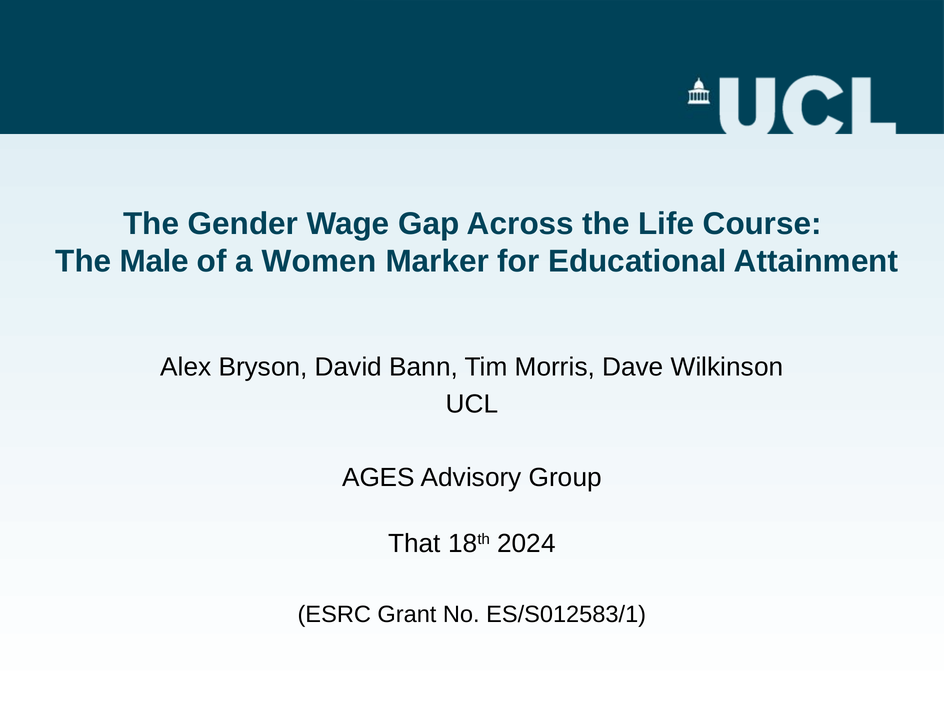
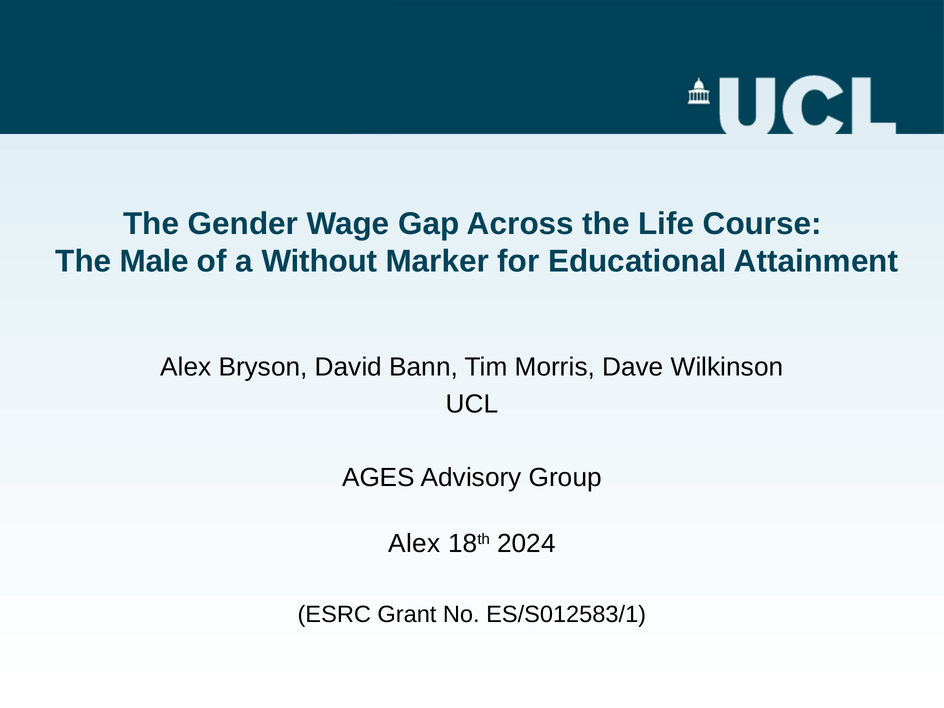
Women: Women -> Without
That at (415, 543): That -> Alex
